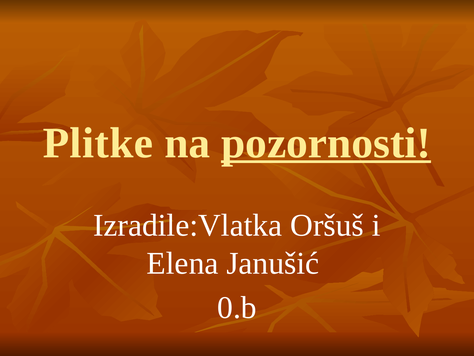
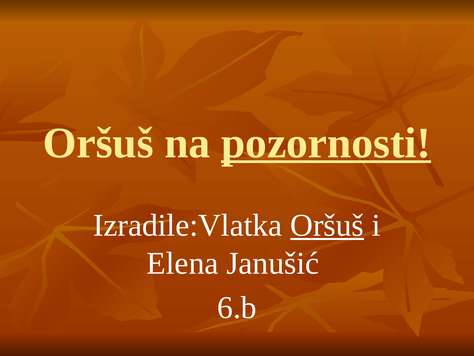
Plitke at (98, 143): Plitke -> Oršuš
Oršuš at (327, 225) underline: none -> present
0.b: 0.b -> 6.b
